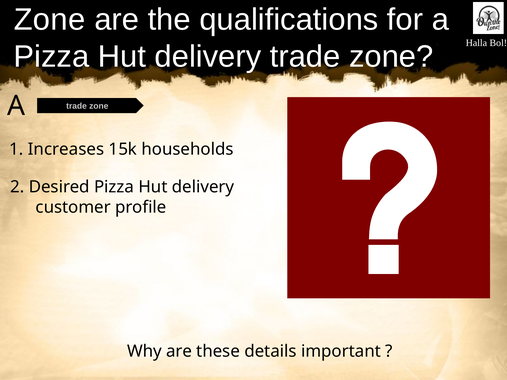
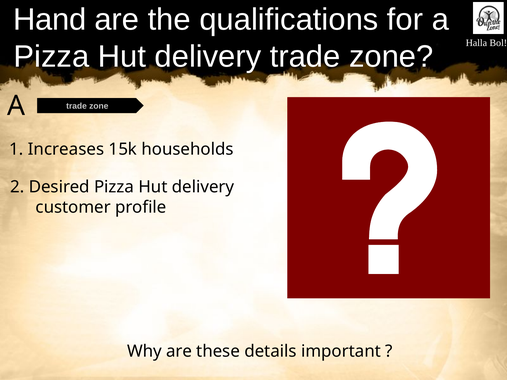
Zone at (49, 20): Zone -> Hand
